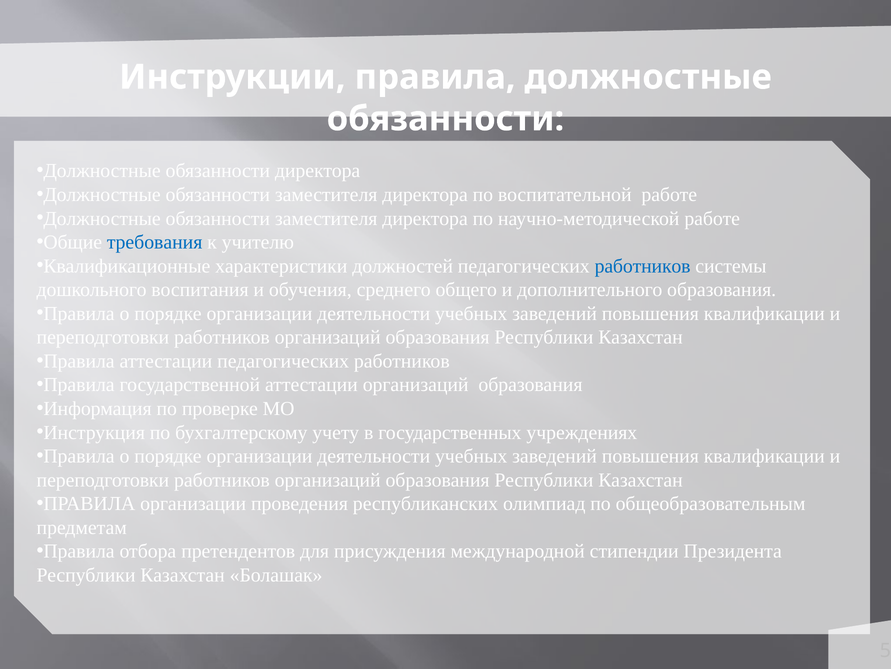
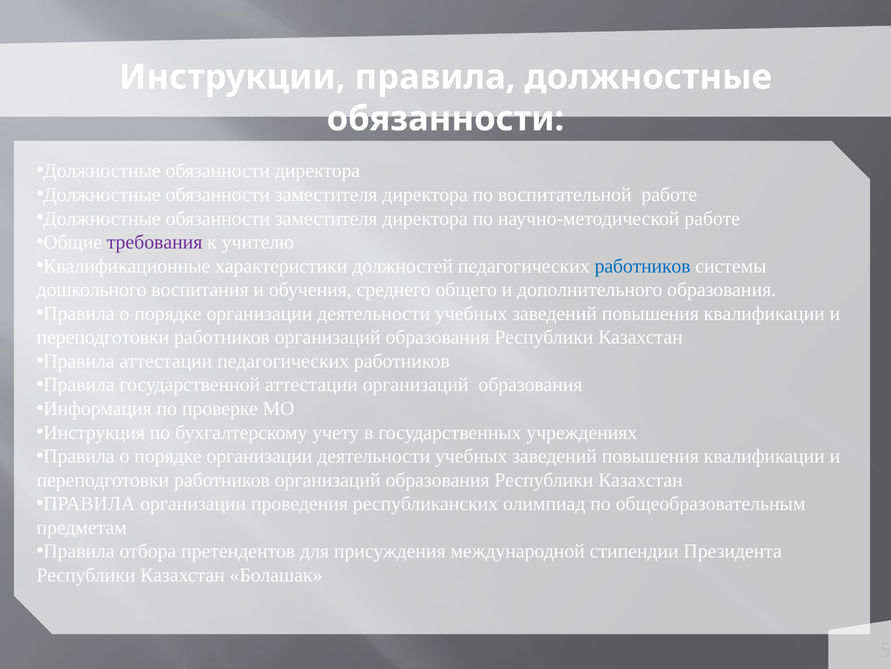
требования colour: blue -> purple
